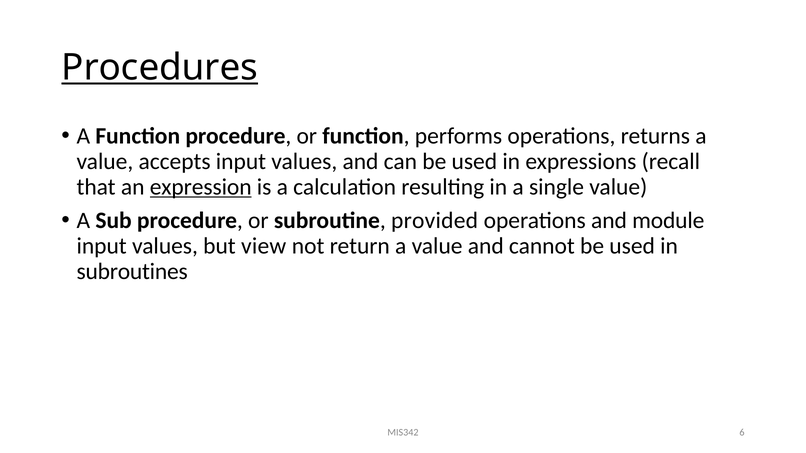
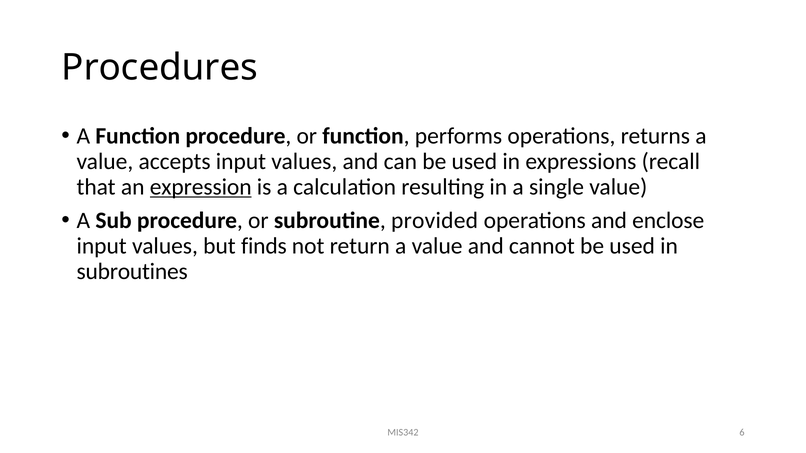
Procedures underline: present -> none
module: module -> enclose
view: view -> finds
